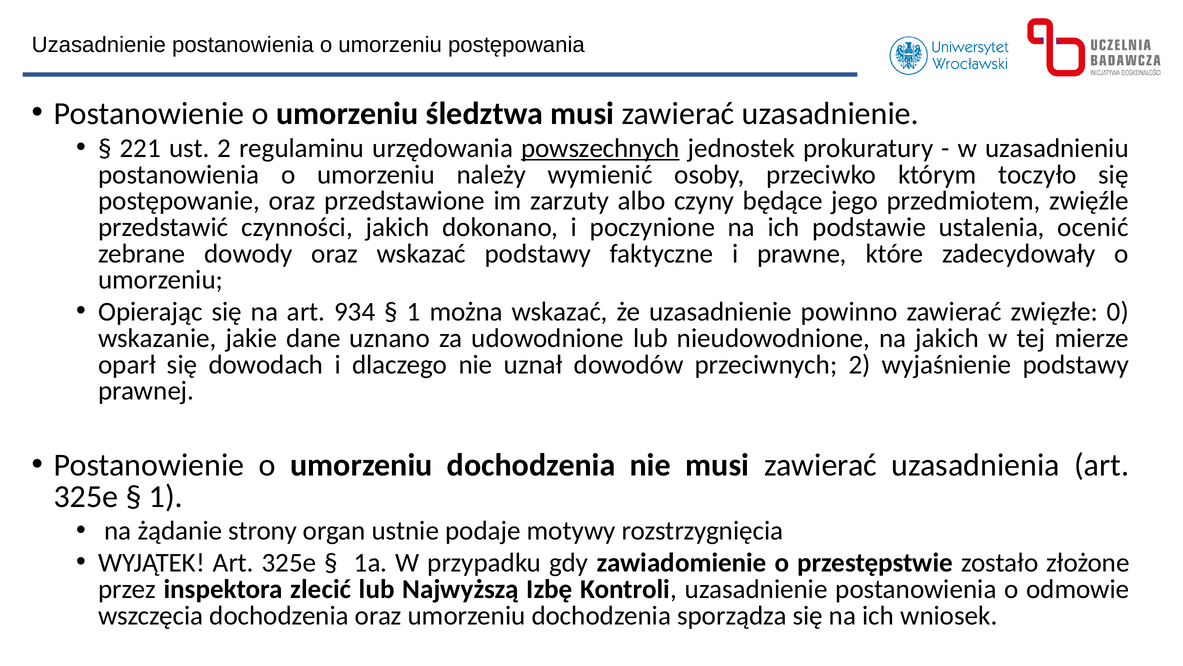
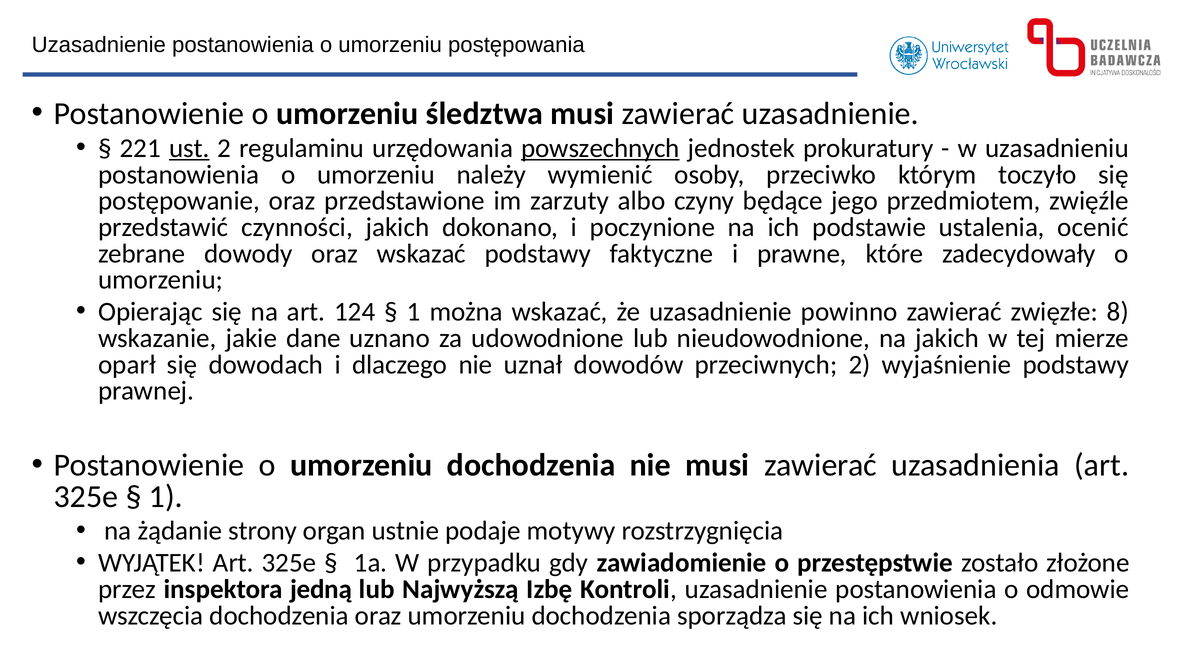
ust underline: none -> present
934: 934 -> 124
0: 0 -> 8
zlecić: zlecić -> jedną
